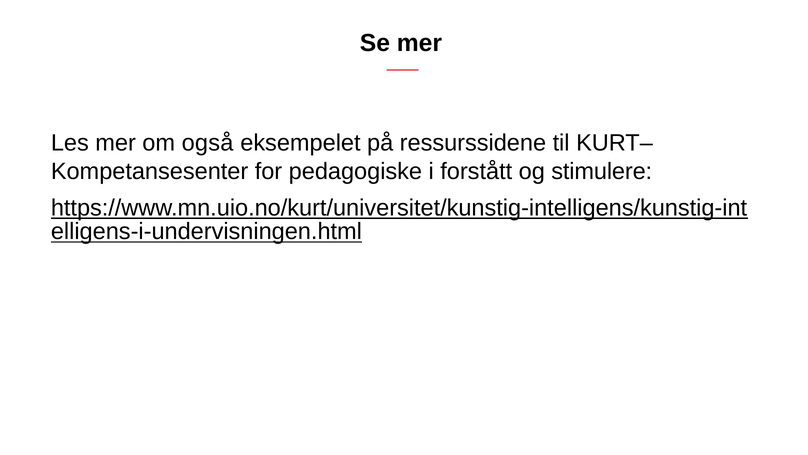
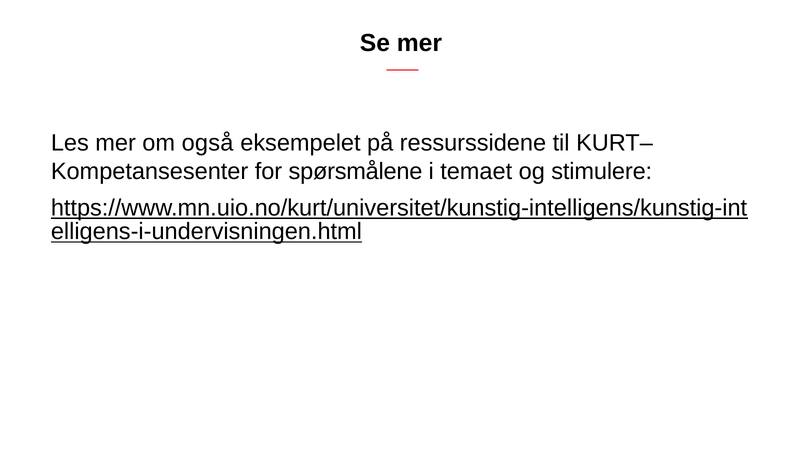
pedagogiske: pedagogiske -> spørsmålene
forstått: forstått -> temaet
